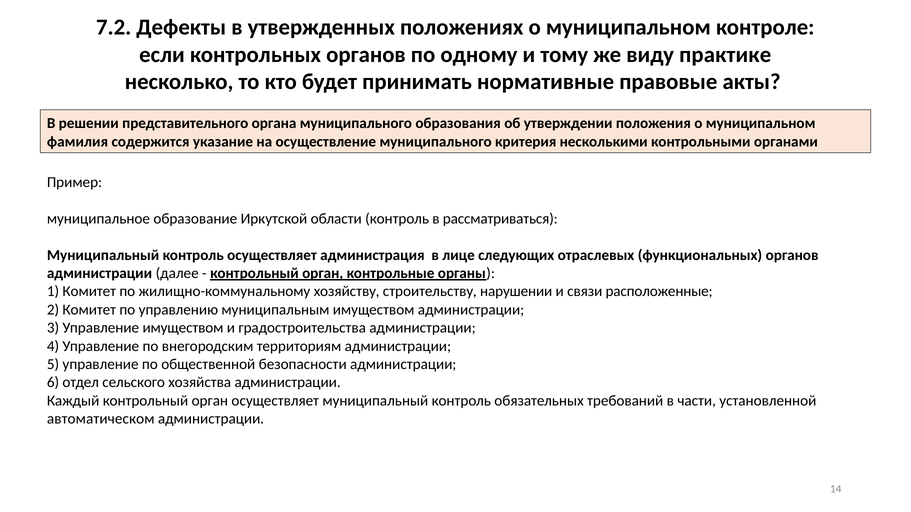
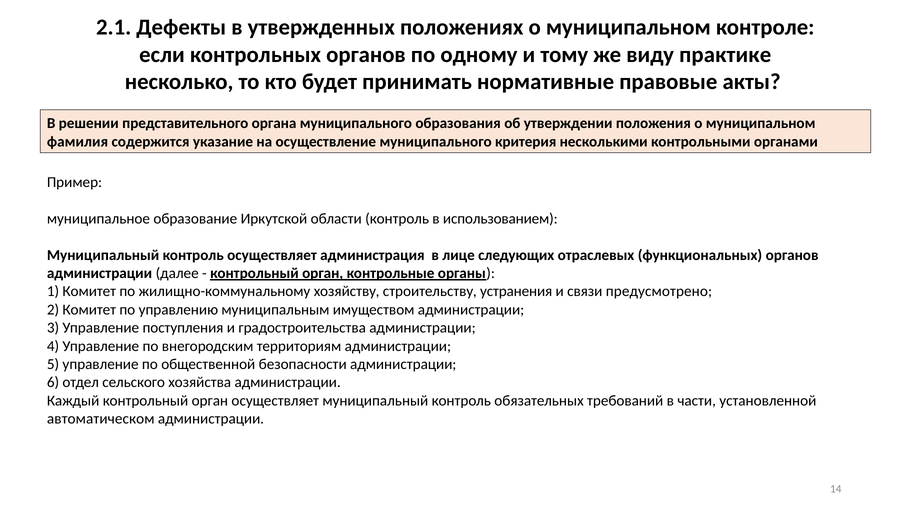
7.2: 7.2 -> 2.1
рассматриваться: рассматриваться -> использованием
нарушении: нарушении -> устранения
расположенные: расположенные -> предусмотрено
Управление имуществом: имуществом -> поступления
